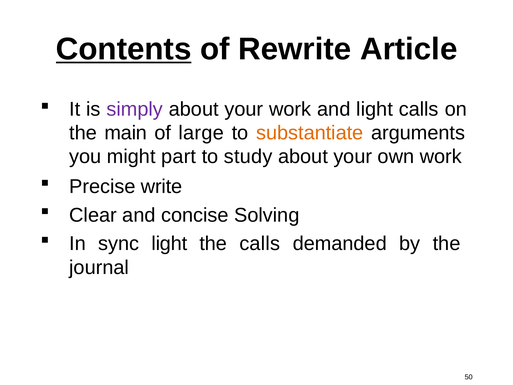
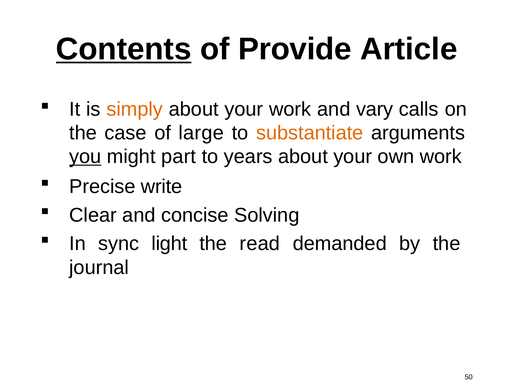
Rewrite: Rewrite -> Provide
simply colour: purple -> orange
and light: light -> vary
main: main -> case
you underline: none -> present
study: study -> years
the calls: calls -> read
